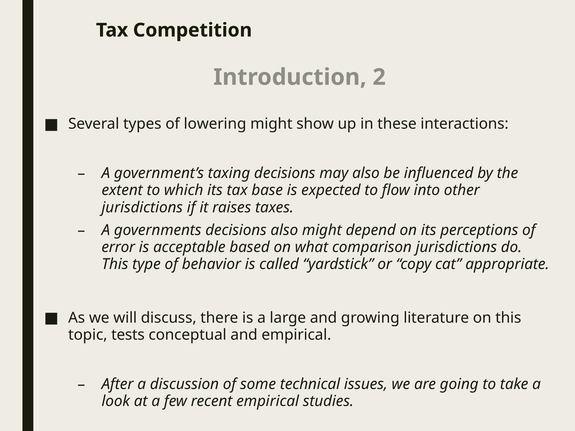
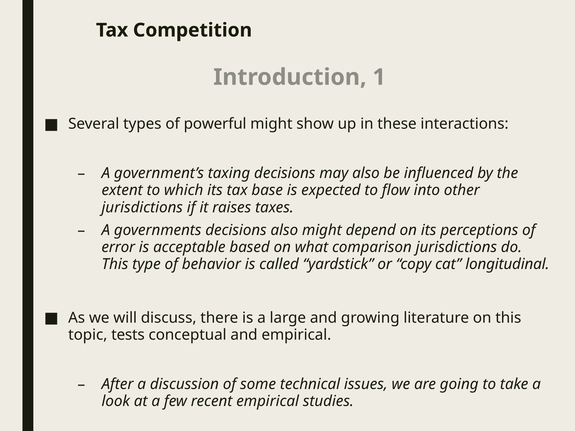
2: 2 -> 1
lowering: lowering -> powerful
appropriate: appropriate -> longitudinal
